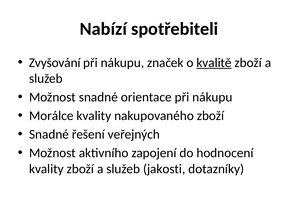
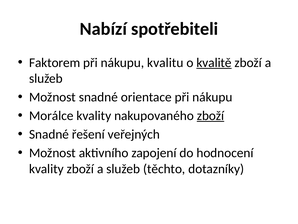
Zvyšování: Zvyšování -> Faktorem
značek: značek -> kvalitu
zboží at (211, 116) underline: none -> present
jakosti: jakosti -> těchto
